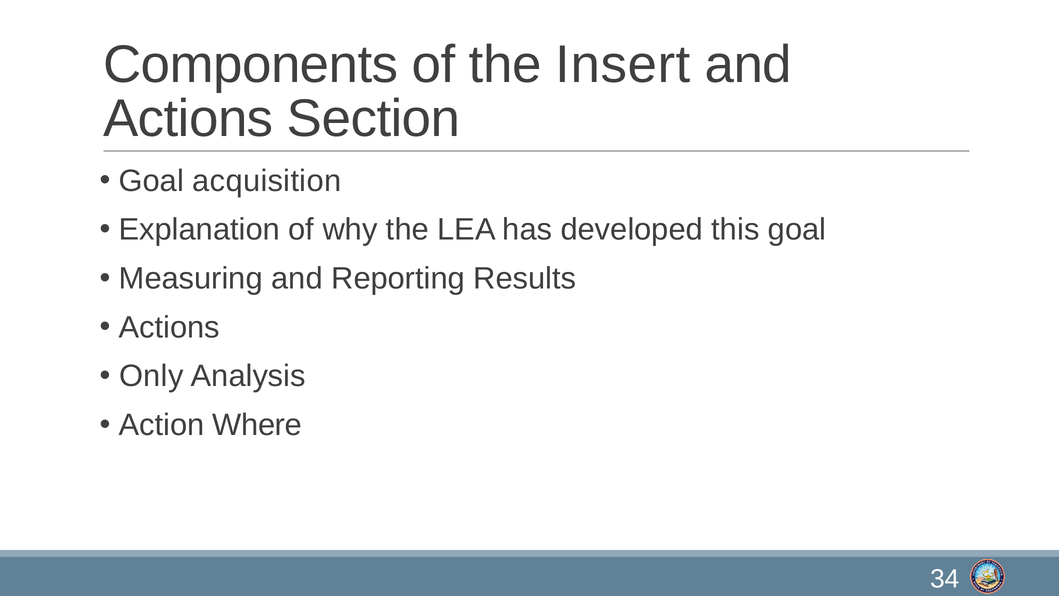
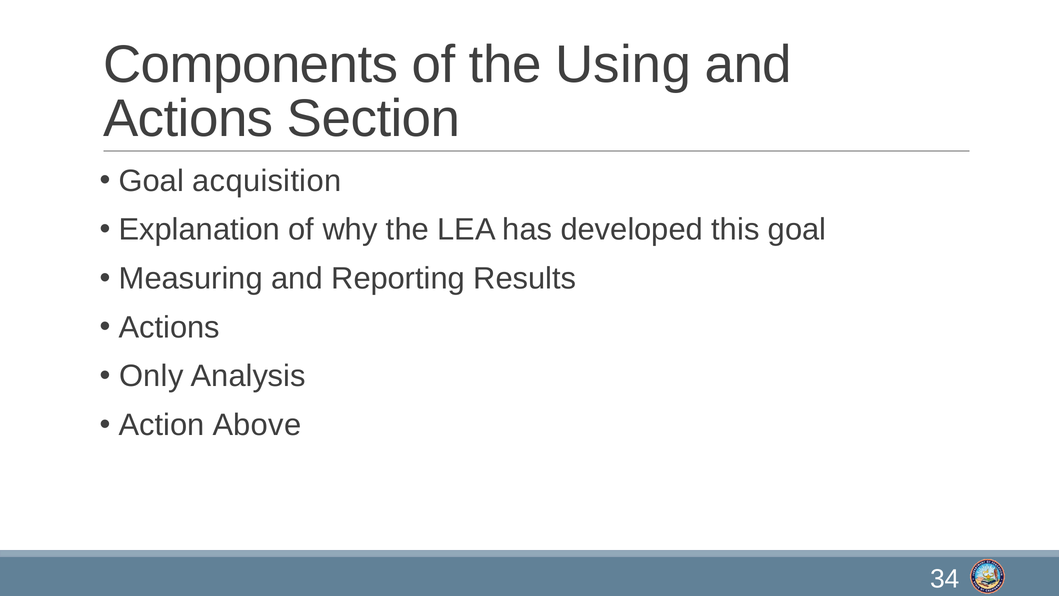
Insert: Insert -> Using
Where: Where -> Above
